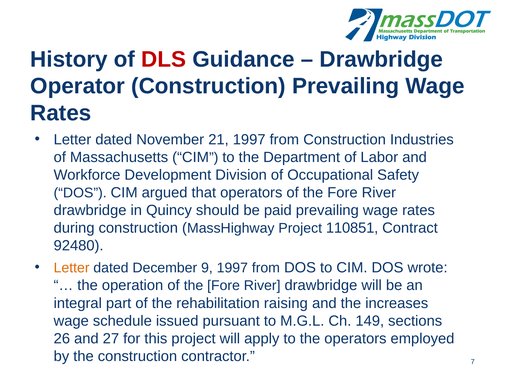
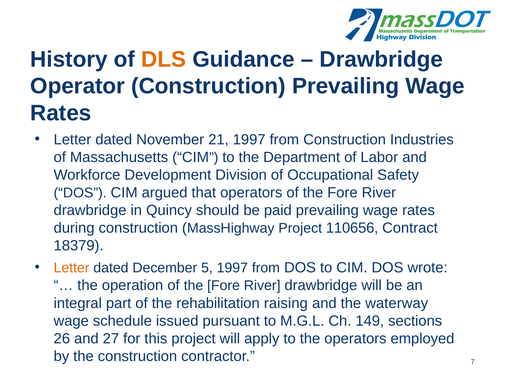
DLS colour: red -> orange
110851: 110851 -> 110656
92480: 92480 -> 18379
9: 9 -> 5
increases: increases -> waterway
